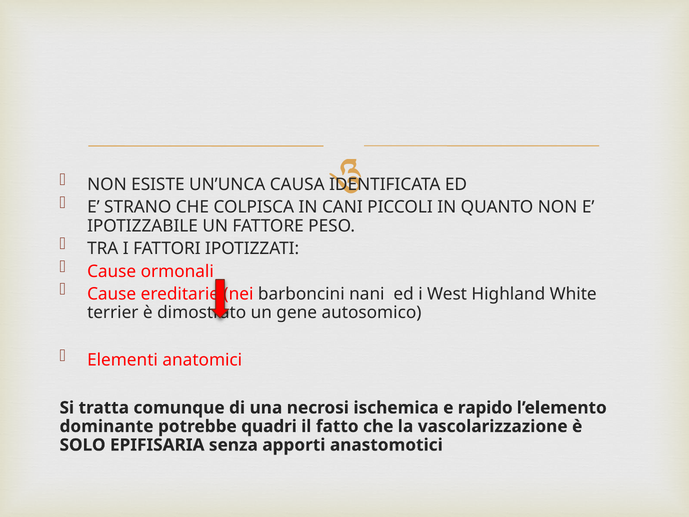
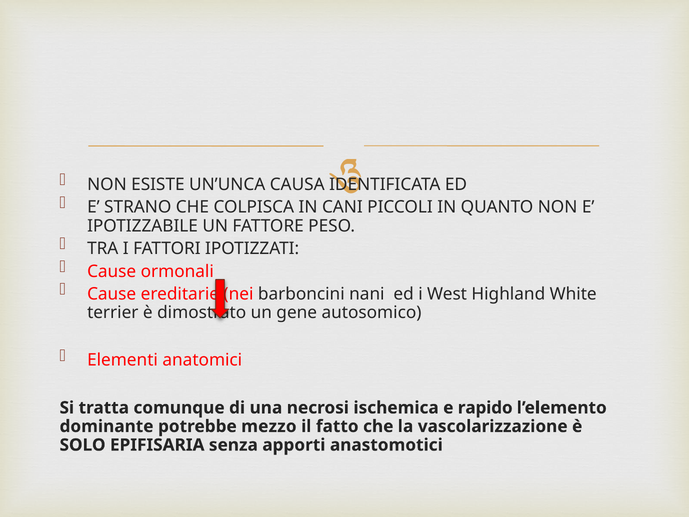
quadri: quadri -> mezzo
